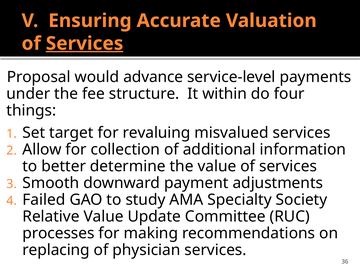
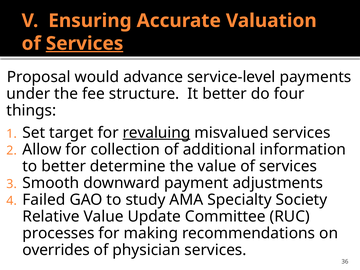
It within: within -> better
revaluing underline: none -> present
replacing: replacing -> overrides
